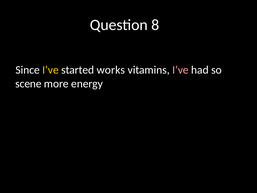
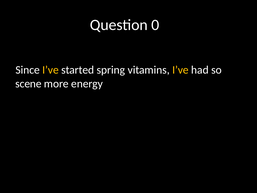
8: 8 -> 0
works: works -> spring
I’ve at (180, 70) colour: pink -> yellow
